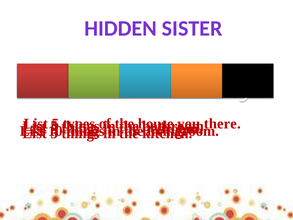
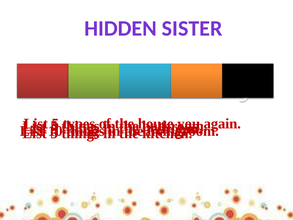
there: there -> again
